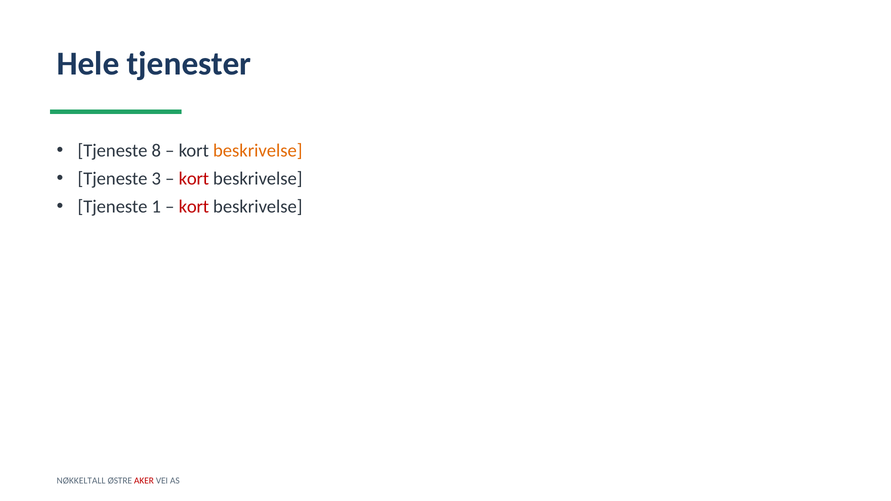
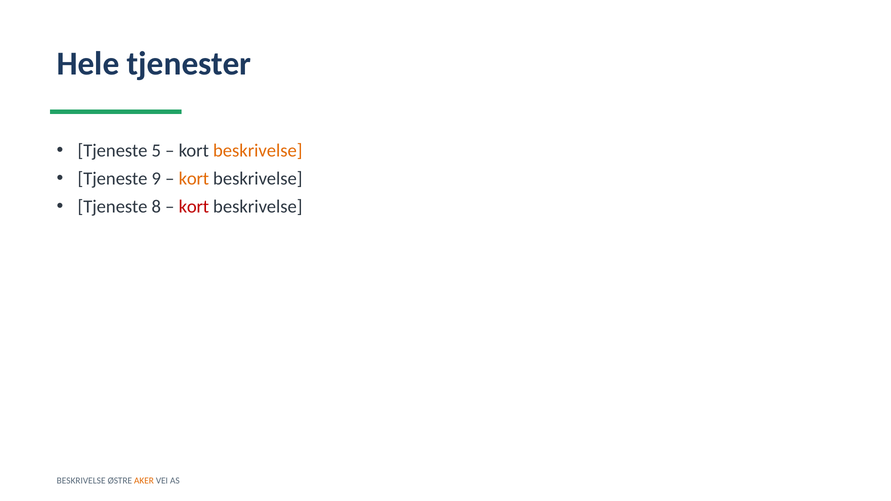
8: 8 -> 5
3: 3 -> 9
kort at (194, 179) colour: red -> orange
1: 1 -> 8
NØKKELTALL at (81, 481): NØKKELTALL -> BESKRIVELSE
AKER colour: red -> orange
